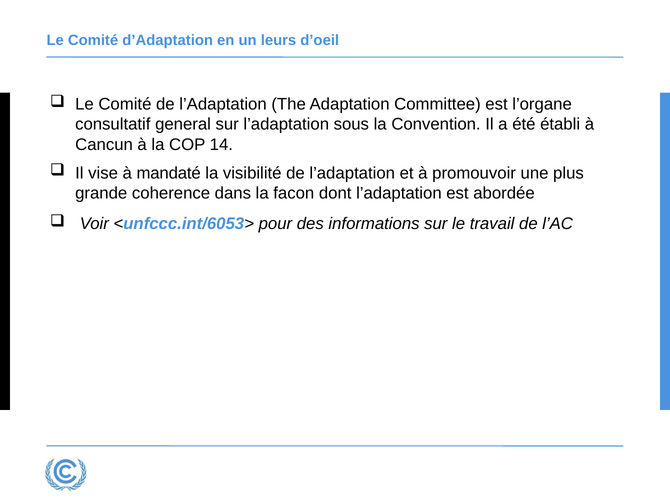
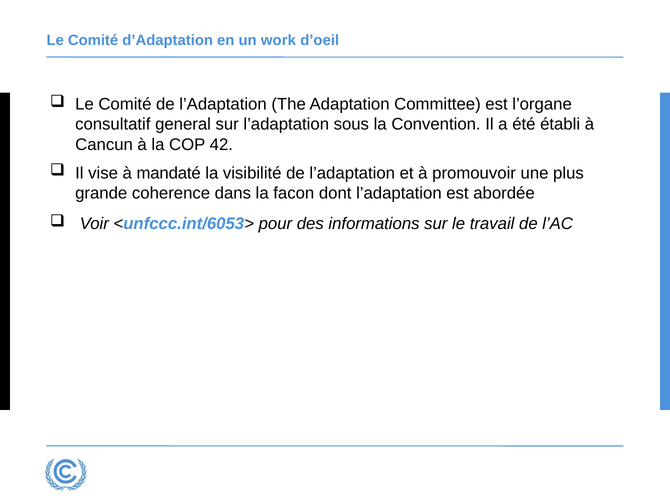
leurs: leurs -> work
14: 14 -> 42
